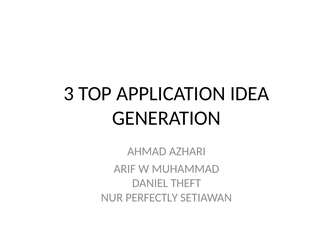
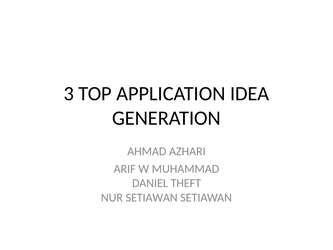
NUR PERFECTLY: PERFECTLY -> SETIAWAN
